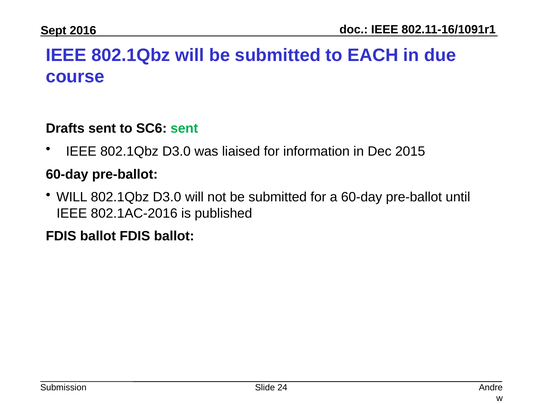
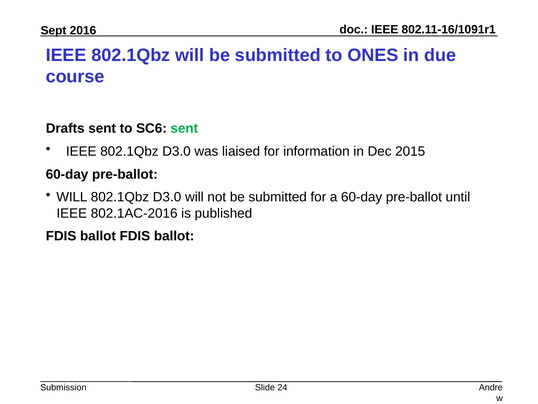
EACH: EACH -> ONES
